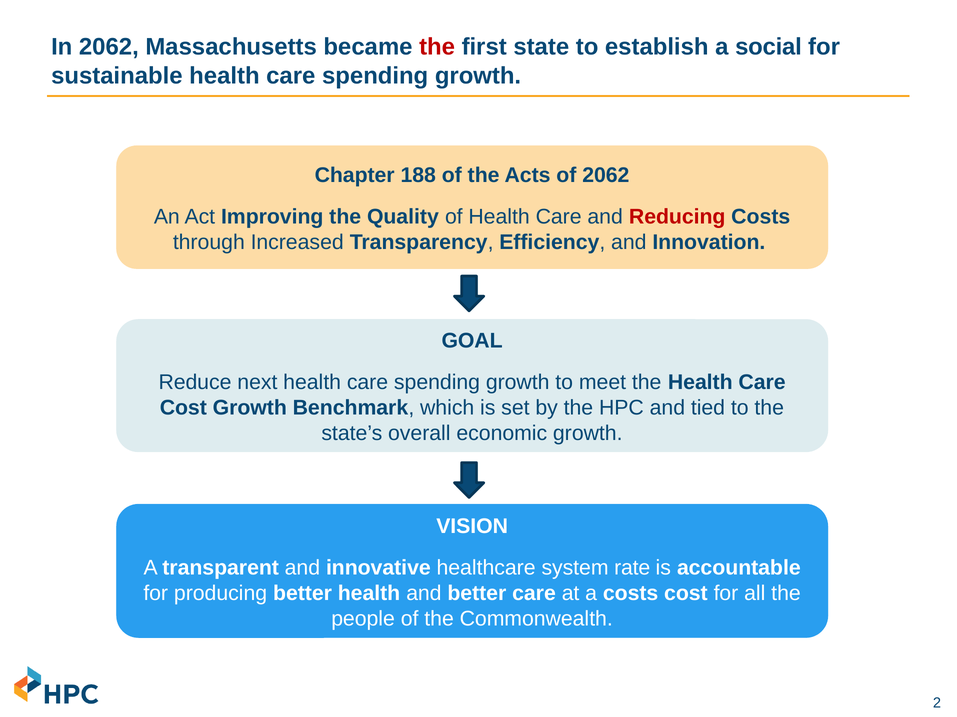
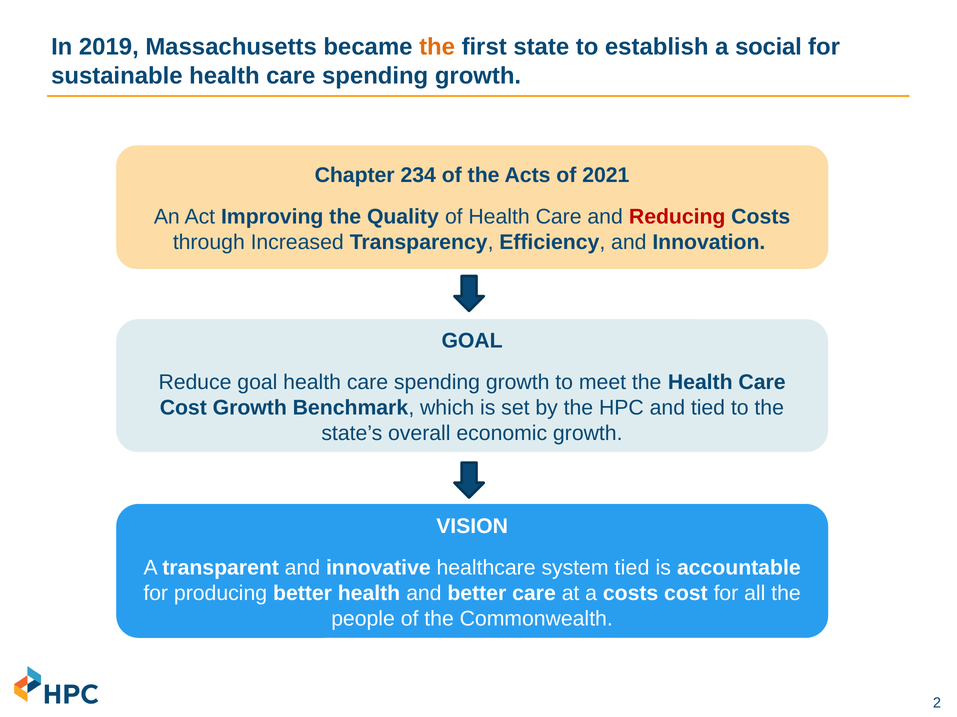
In 2062: 2062 -> 2019
the at (437, 47) colour: red -> orange
188: 188 -> 234
of 2062: 2062 -> 2021
Reduce next: next -> goal
system rate: rate -> tied
